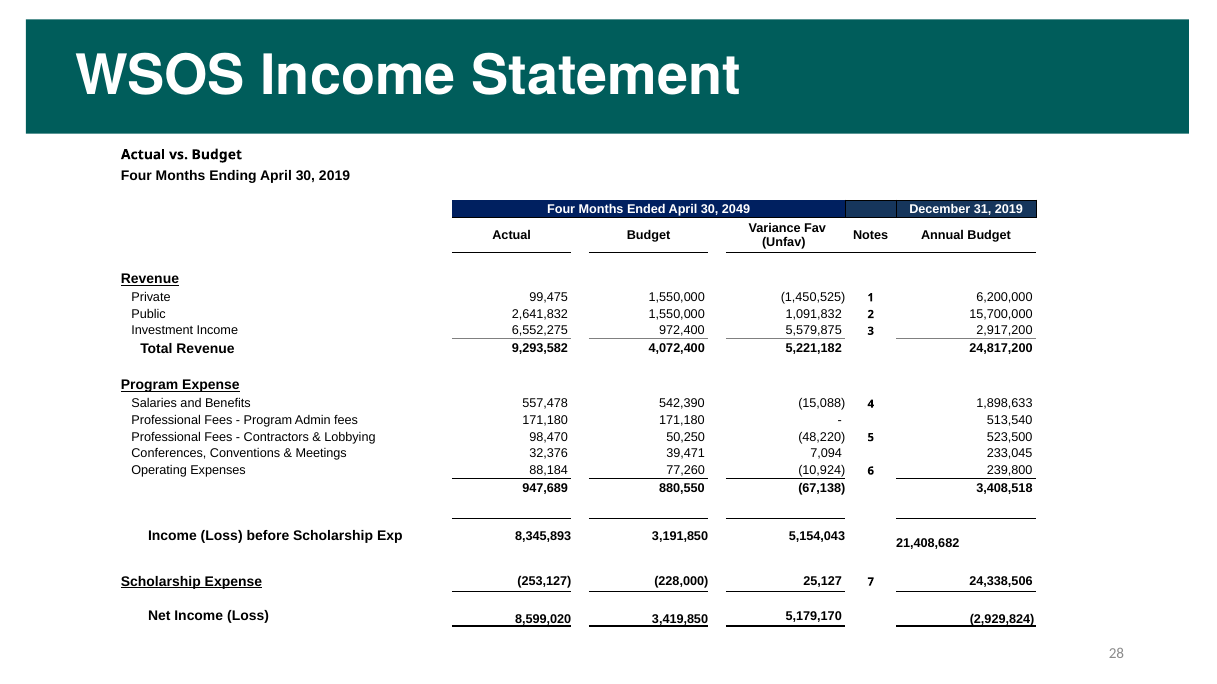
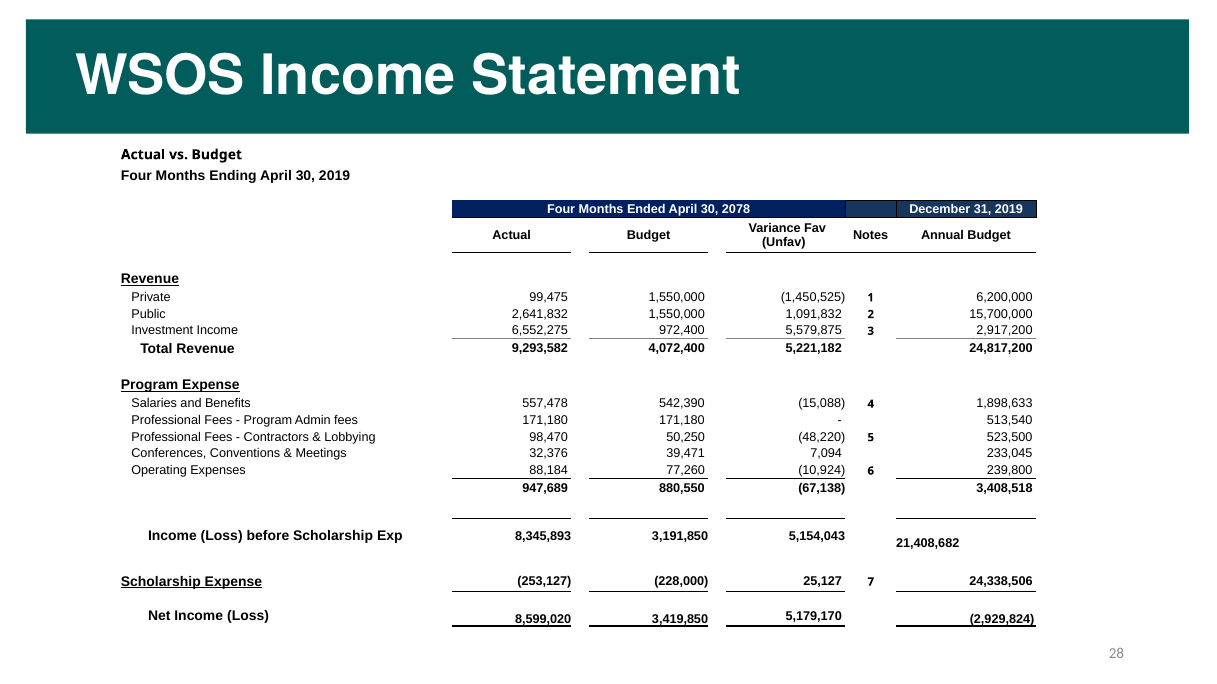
2049: 2049 -> 2078
